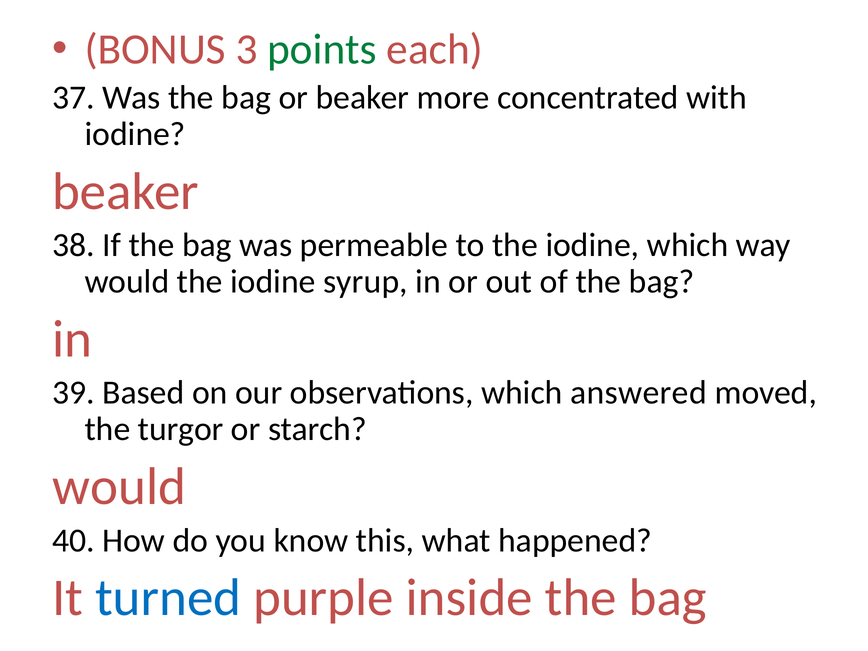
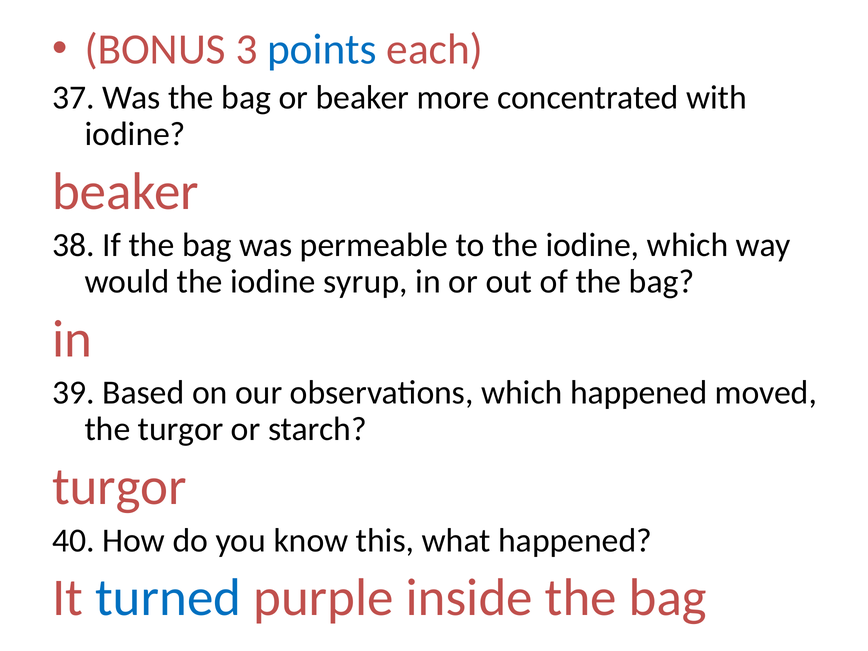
points colour: green -> blue
which answered: answered -> happened
would at (119, 487): would -> turgor
